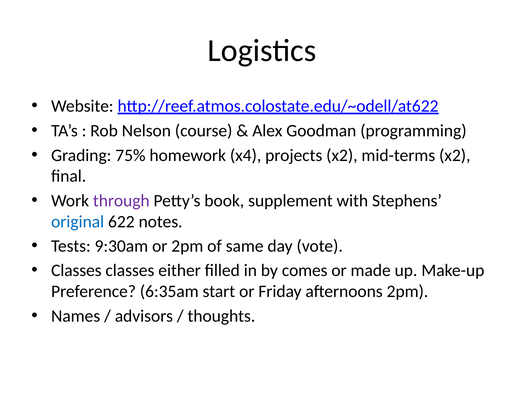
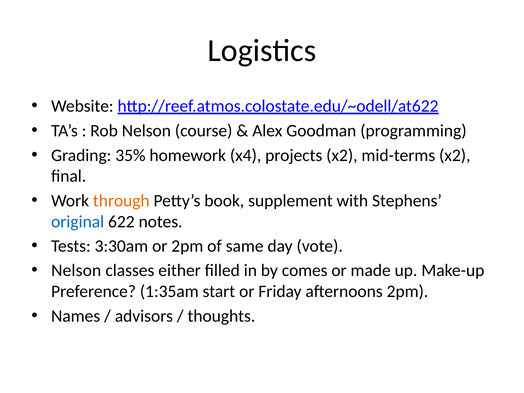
75%: 75% -> 35%
through colour: purple -> orange
9:30am: 9:30am -> 3:30am
Classes at (76, 271): Classes -> Nelson
6:35am: 6:35am -> 1:35am
